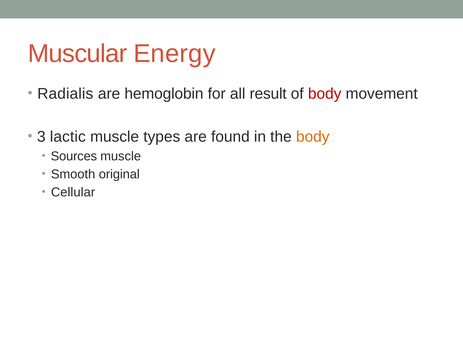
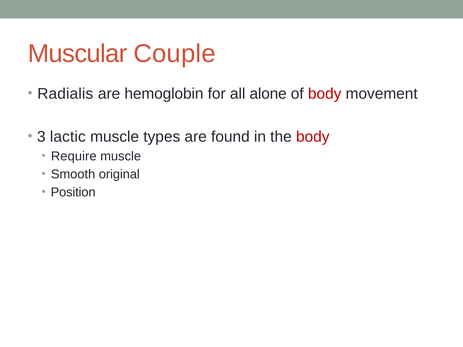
Energy: Energy -> Couple
result: result -> alone
body at (313, 137) colour: orange -> red
Sources: Sources -> Require
Cellular: Cellular -> Position
